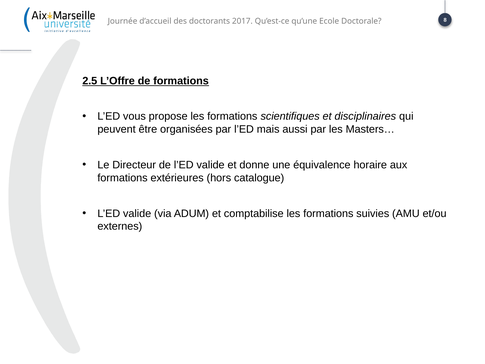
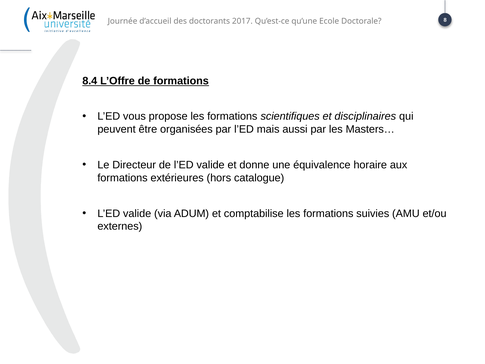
2.5: 2.5 -> 8.4
